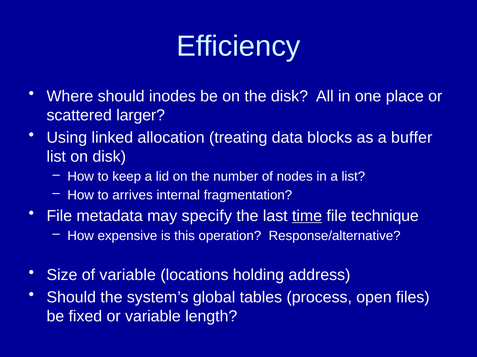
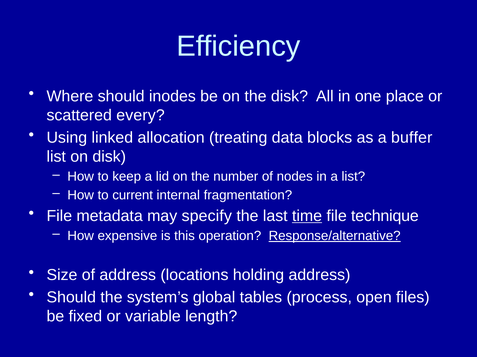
larger: larger -> every
arrives: arrives -> current
Response/alternative underline: none -> present
of variable: variable -> address
